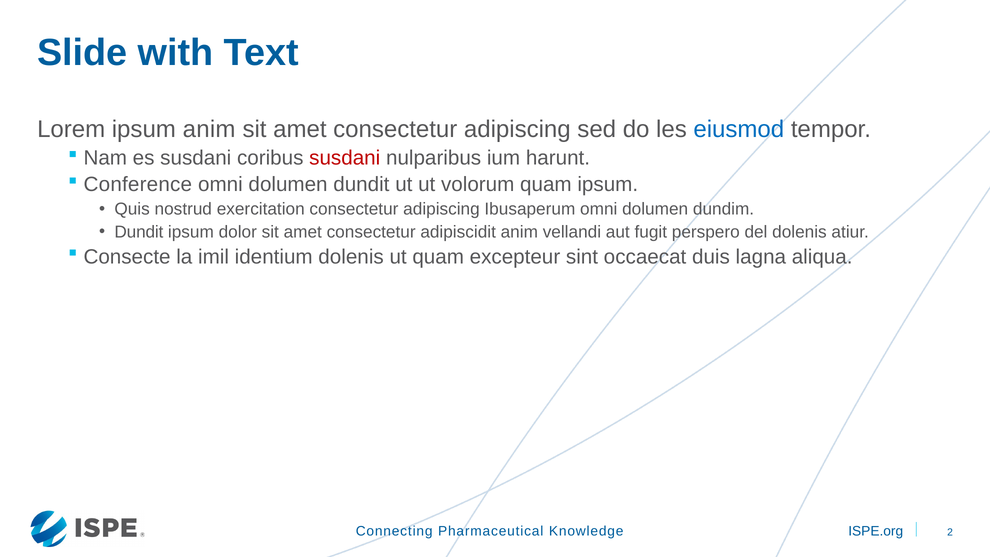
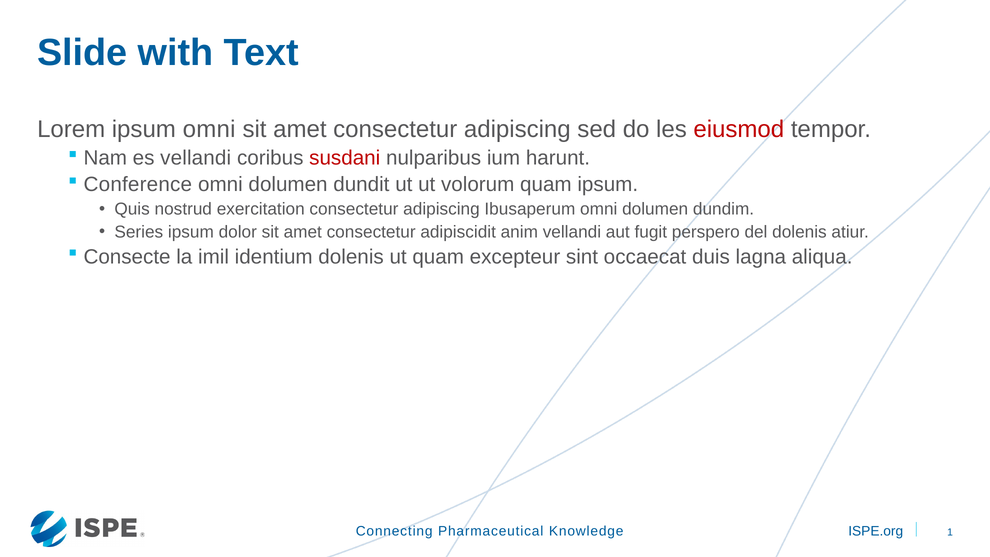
ipsum anim: anim -> omni
eiusmod colour: blue -> red
es susdani: susdani -> vellandi
Dundit at (139, 232): Dundit -> Series
2: 2 -> 1
